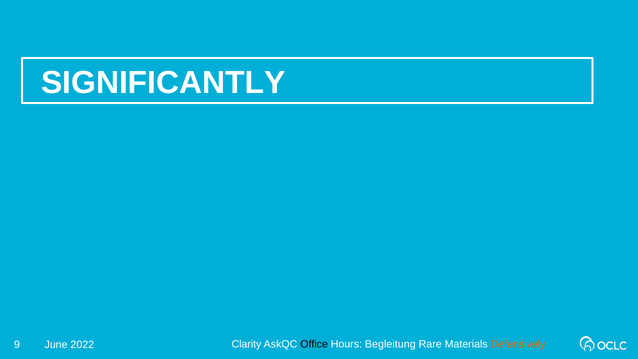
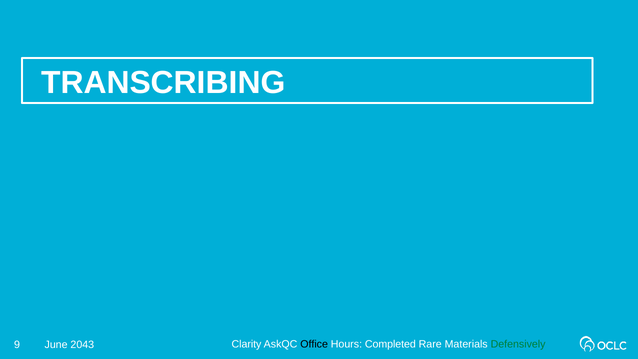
SIGNIFICANTLY: SIGNIFICANTLY -> TRANSCRIBING
Begleitung: Begleitung -> Completed
Defensively colour: orange -> green
2022: 2022 -> 2043
